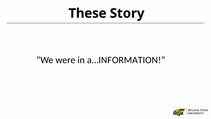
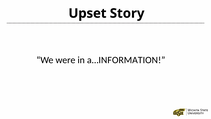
These: These -> Upset
